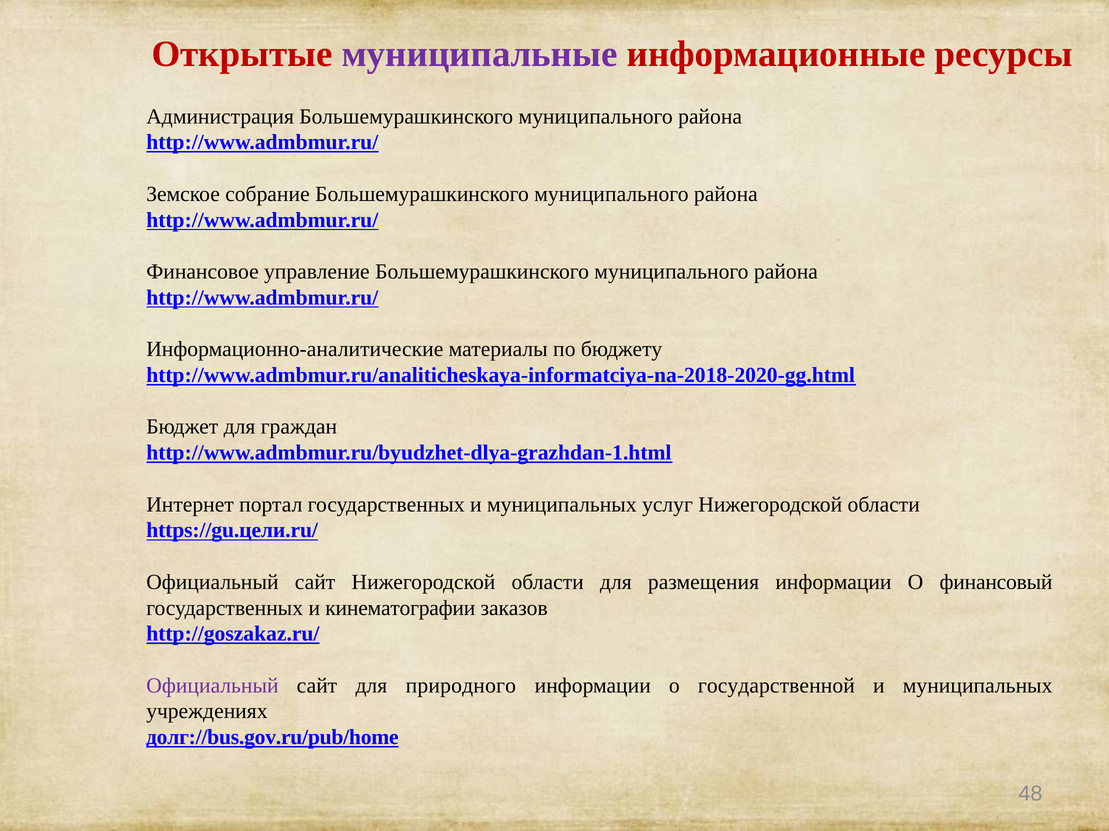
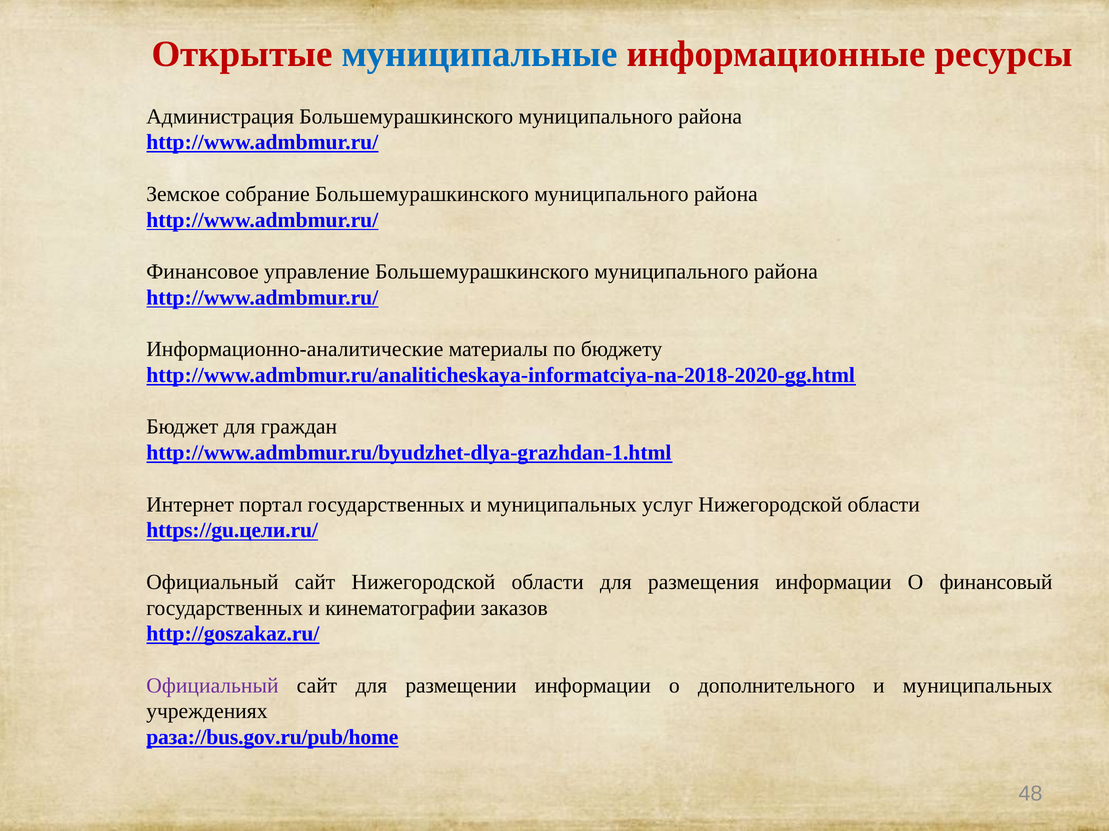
муниципальные colour: purple -> blue
природного: природного -> размещении
государственной: государственной -> дополнительного
долг://bus.gov.ru/pub/home: долг://bus.gov.ru/pub/home -> раза://bus.gov.ru/pub/home
